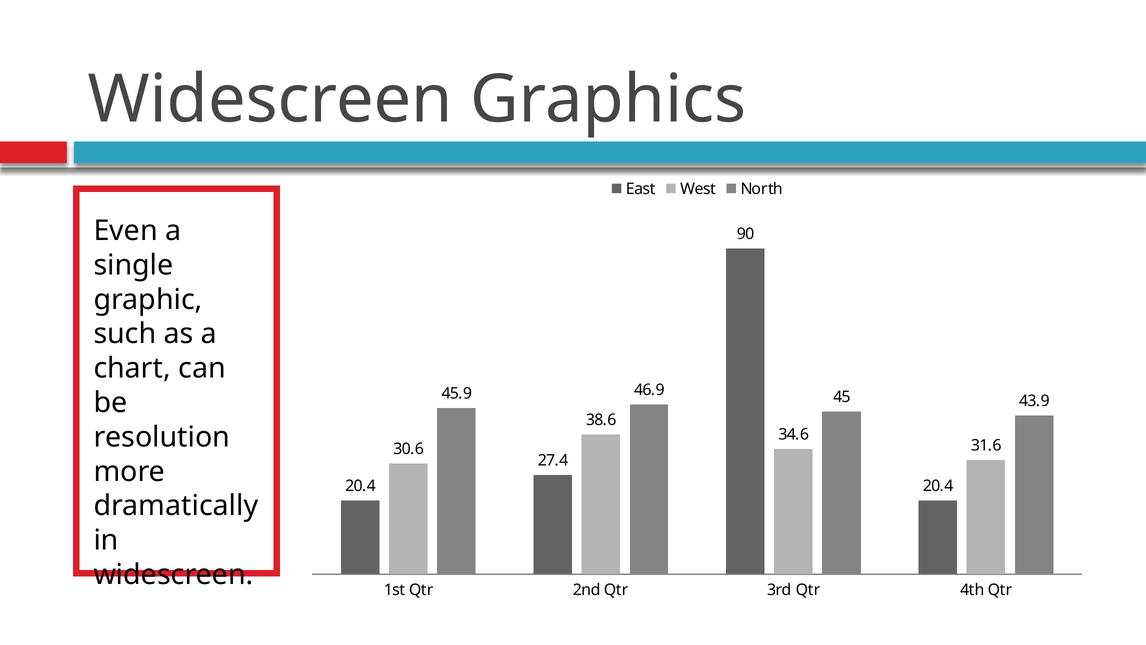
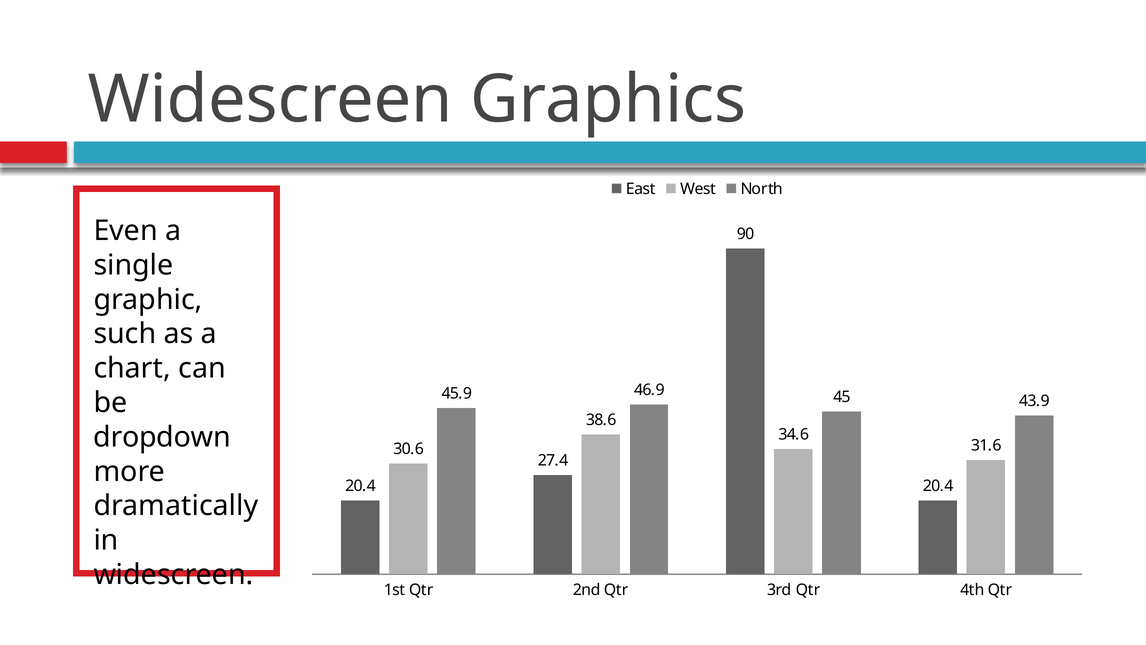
resolution: resolution -> dropdown
